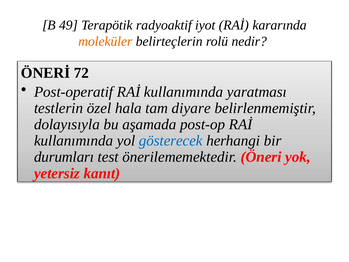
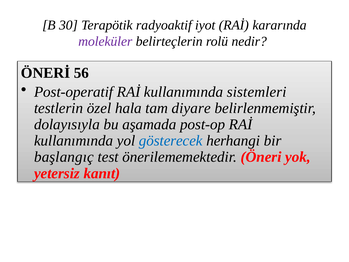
49: 49 -> 30
moleküler colour: orange -> purple
72: 72 -> 56
yaratması: yaratması -> sistemleri
durumları: durumları -> başlangıç
